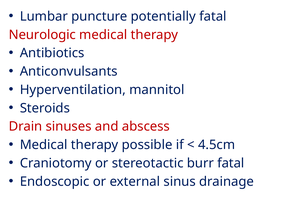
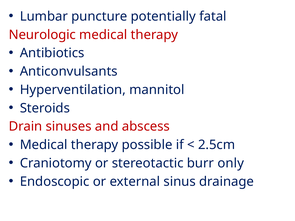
4.5cm: 4.5cm -> 2.5cm
burr fatal: fatal -> only
